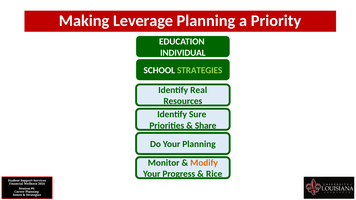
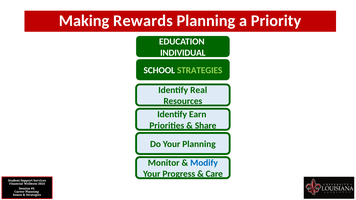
Leverage: Leverage -> Rewards
Sure: Sure -> Earn
Modify colour: orange -> blue
Rice: Rice -> Care
